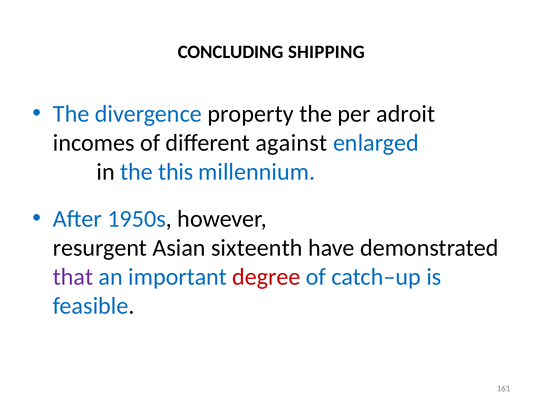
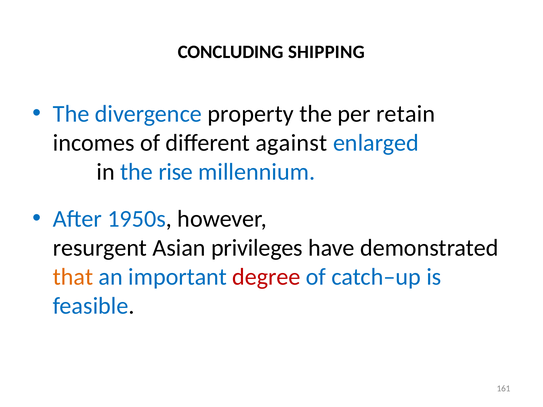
adroit: adroit -> retain
this: this -> rise
sixteenth: sixteenth -> privileges
that colour: purple -> orange
